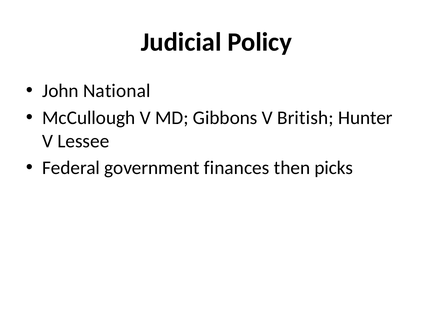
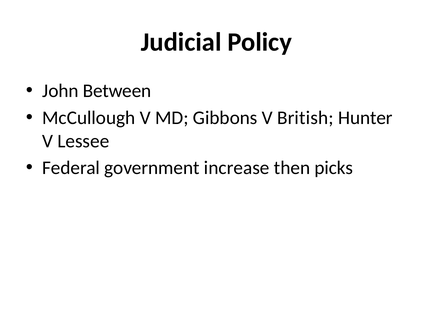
National: National -> Between
finances: finances -> increase
